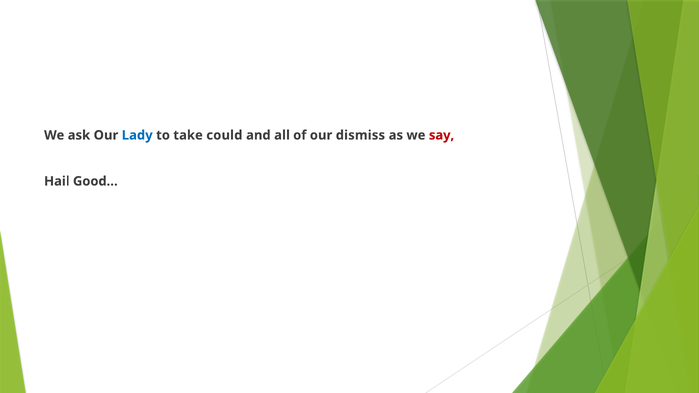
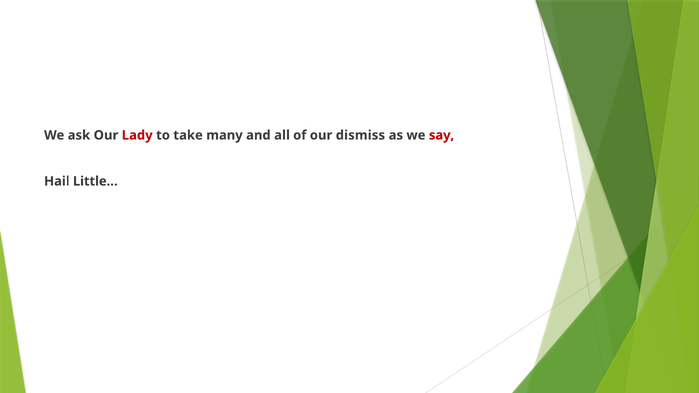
Lady colour: blue -> red
could: could -> many
Good…: Good… -> Little…
